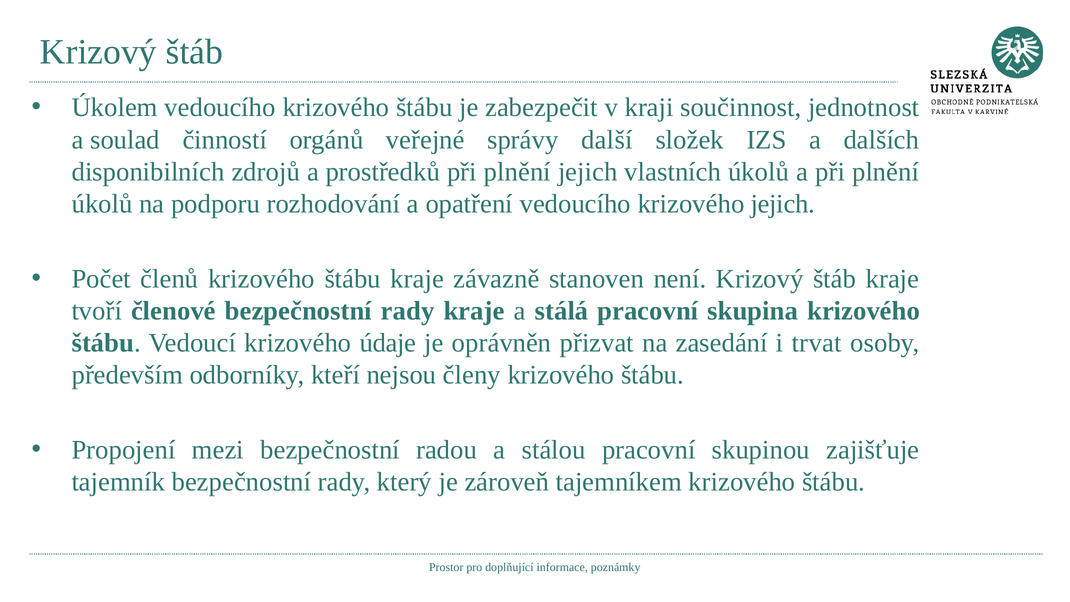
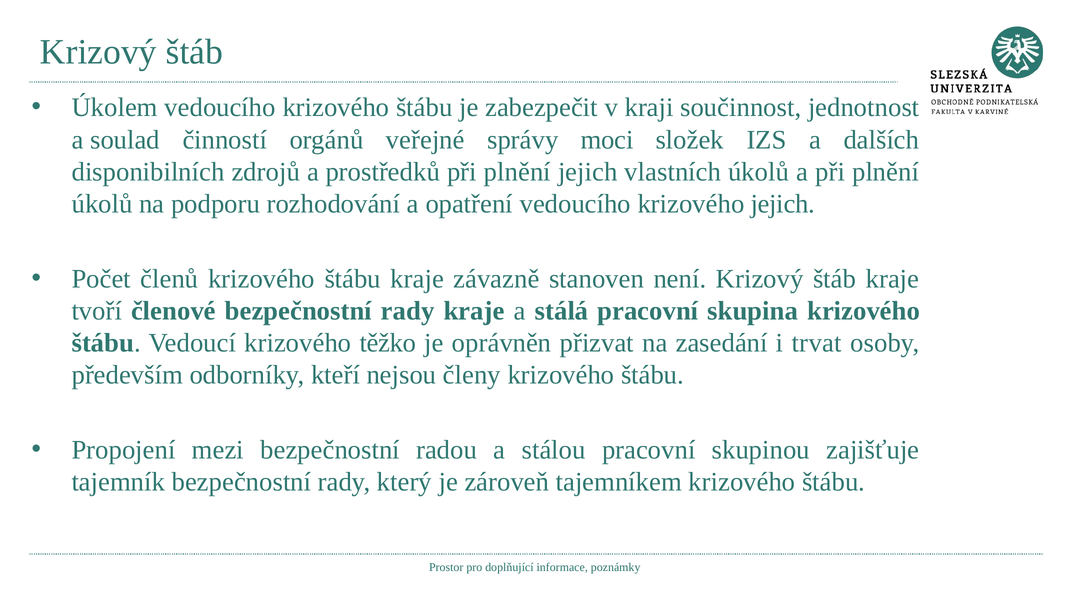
další: další -> moci
údaje: údaje -> těžko
